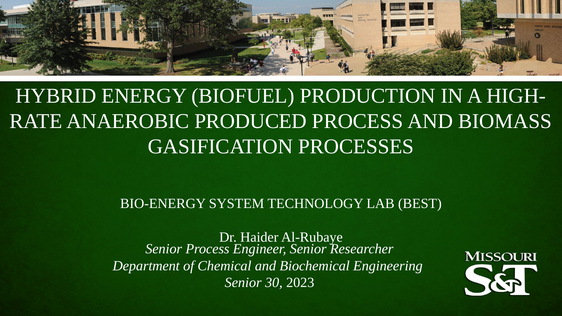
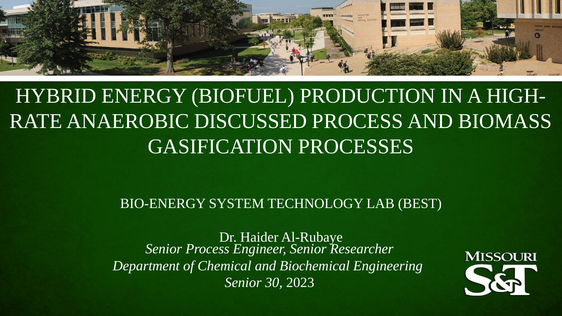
PRODUCED: PRODUCED -> DISCUSSED
